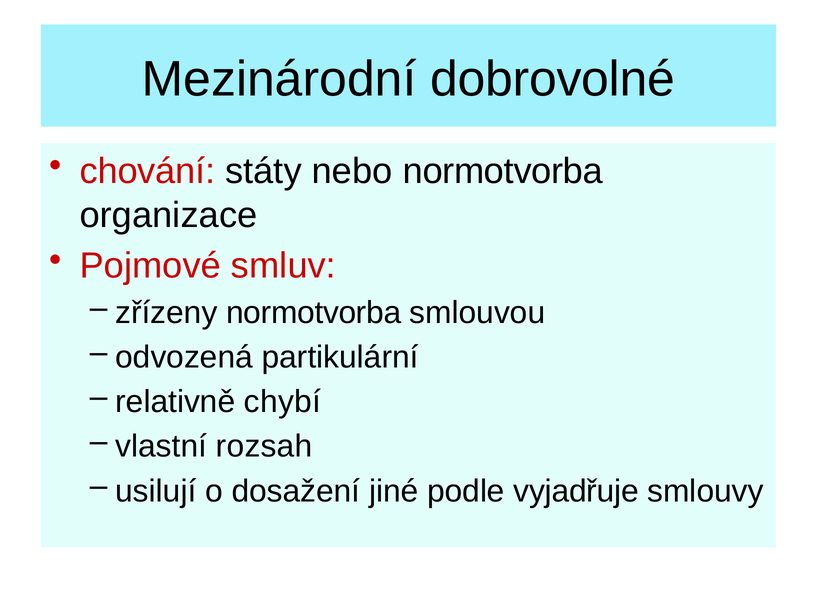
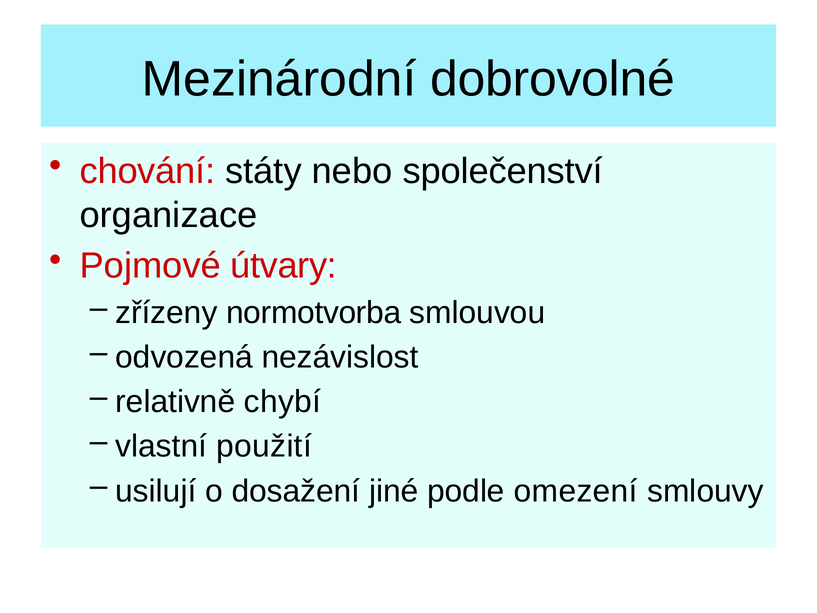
nebo normotvorba: normotvorba -> společenství
smluv: smluv -> útvary
partikulární: partikulární -> nezávislost
rozsah: rozsah -> použití
vyjadřuje: vyjadřuje -> omezení
